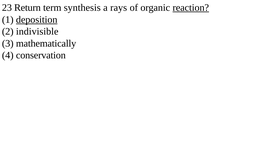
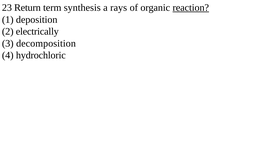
deposition underline: present -> none
indivisible: indivisible -> electrically
mathematically: mathematically -> decomposition
conservation: conservation -> hydrochloric
